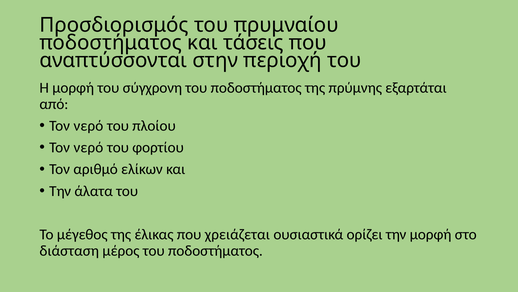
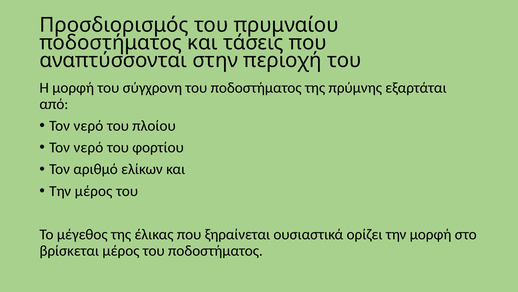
Την άλατα: άλατα -> μέρος
χρειάζεται: χρειάζεται -> ξηραίνεται
διάσταση: διάσταση -> βρίσκεται
